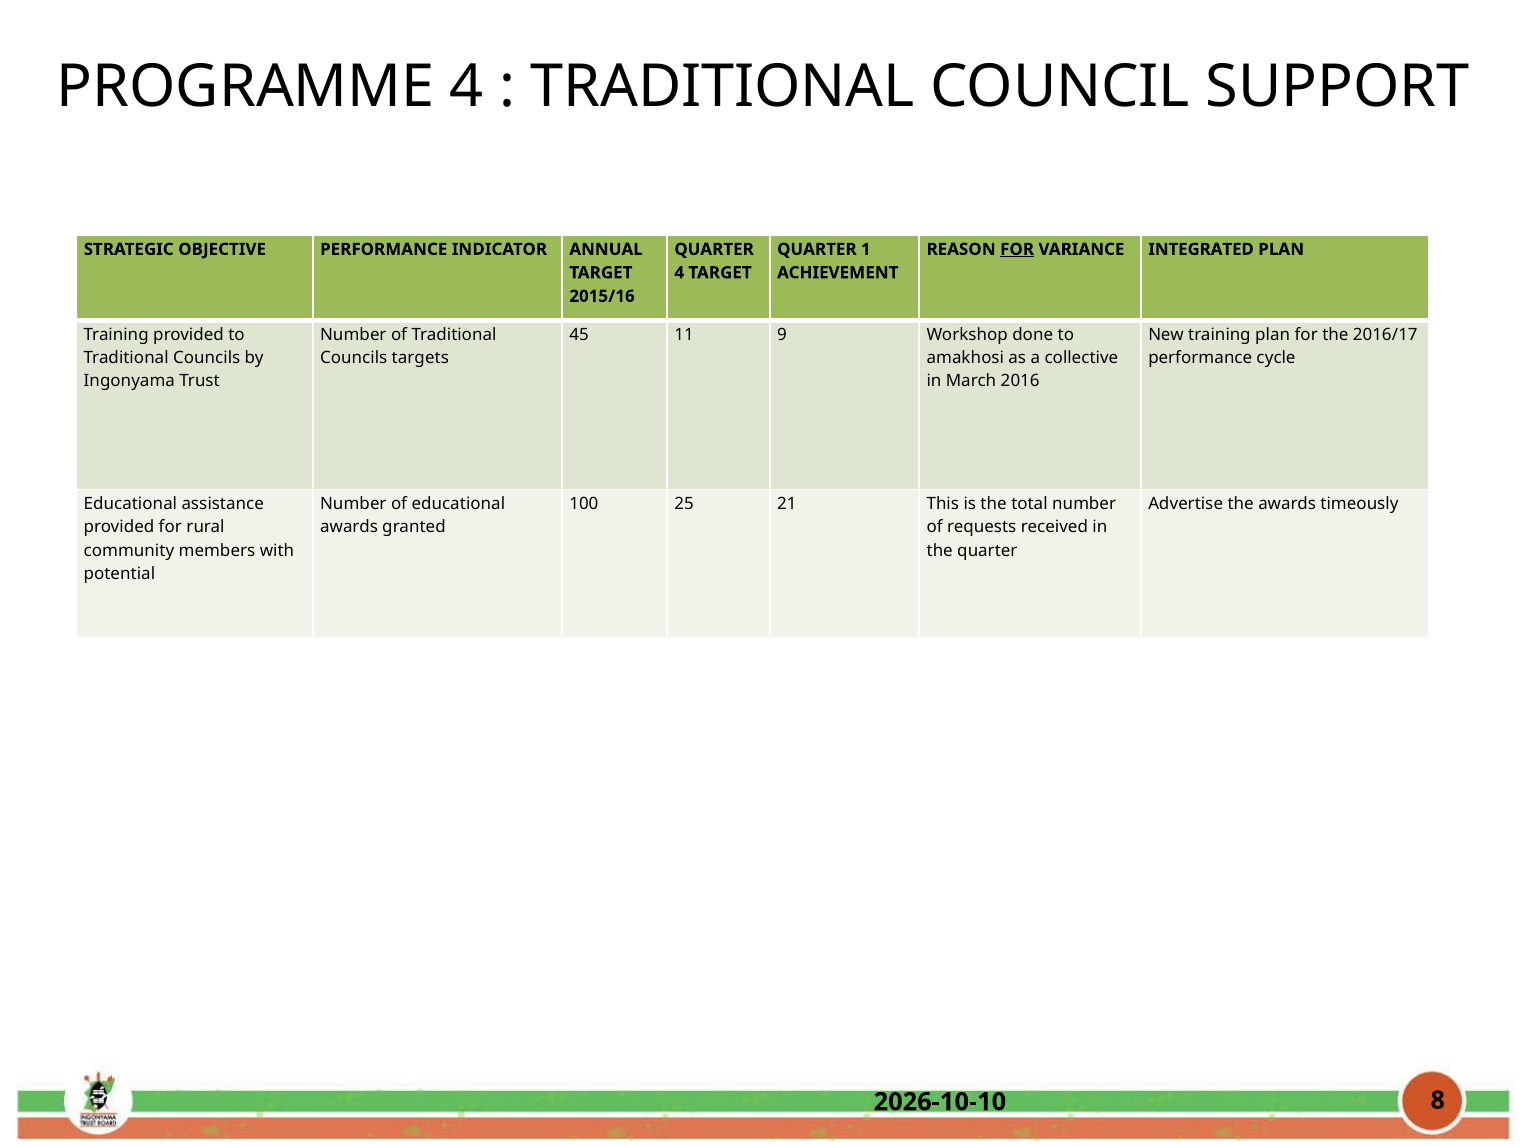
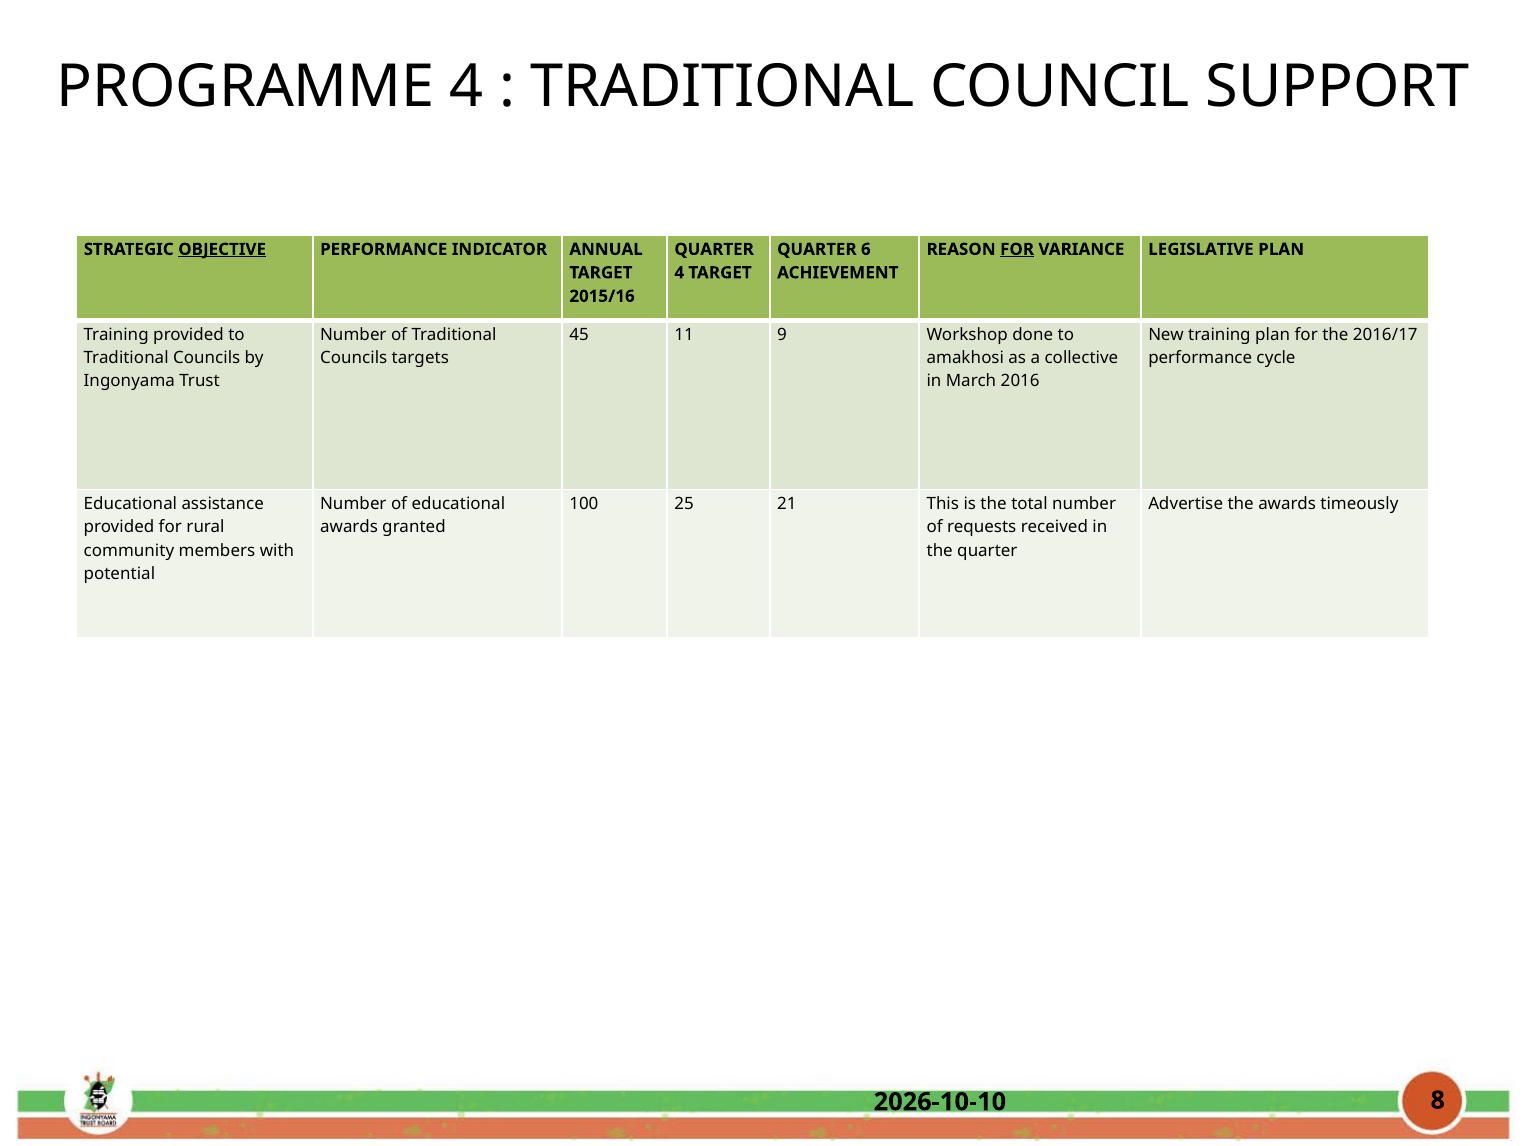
OBJECTIVE underline: none -> present
1: 1 -> 6
INTEGRATED: INTEGRATED -> LEGISLATIVE
